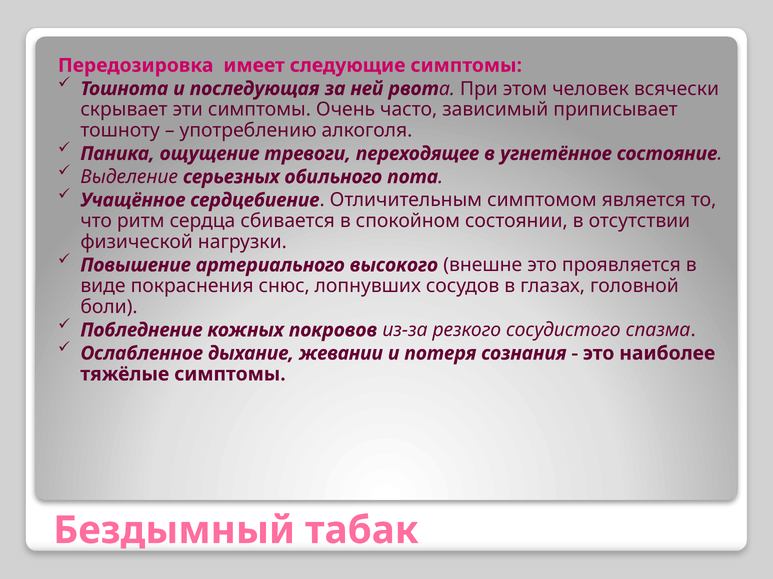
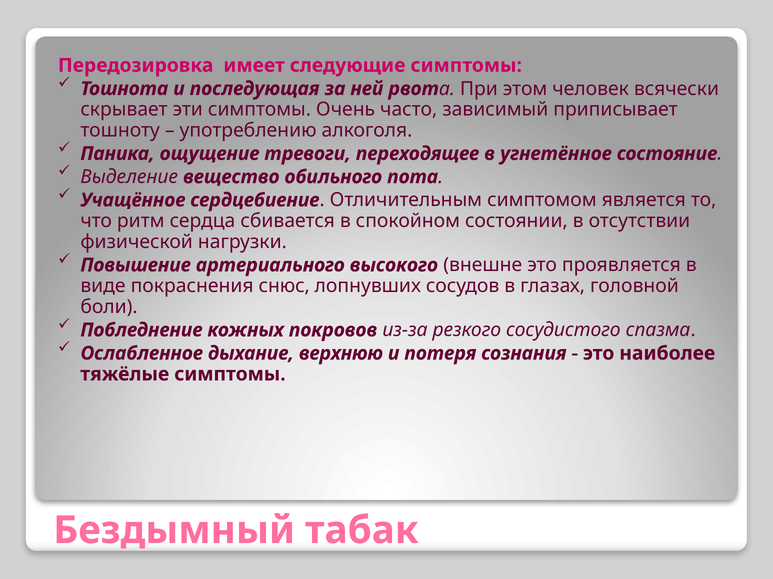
серьезных: серьезных -> вещество
жевании: жевании -> верхнюю
